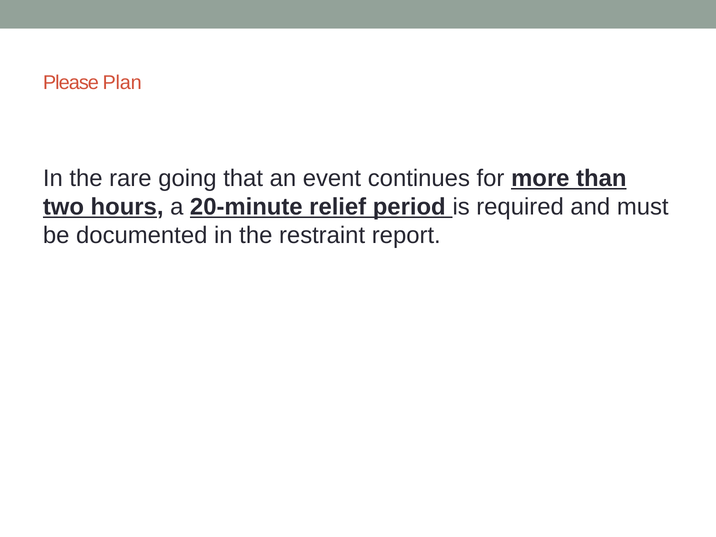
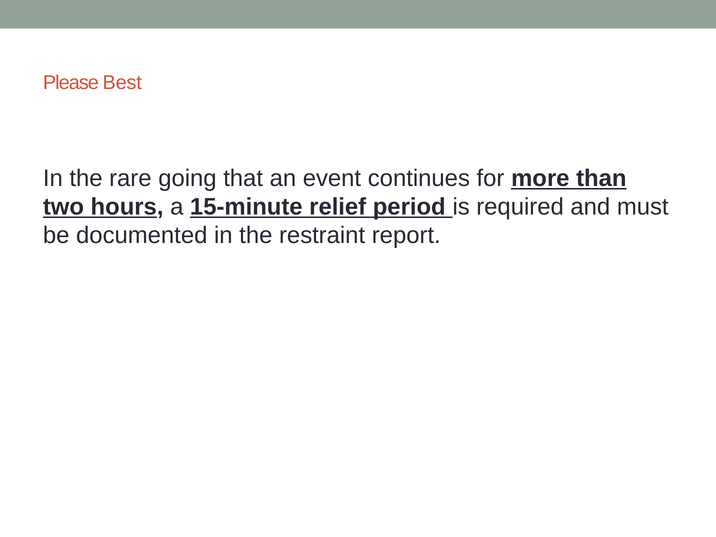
Plan: Plan -> Best
20-minute: 20-minute -> 15-minute
